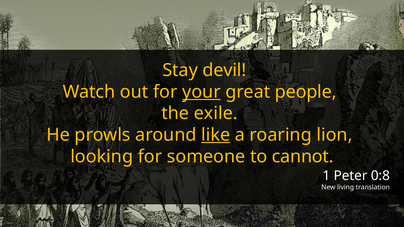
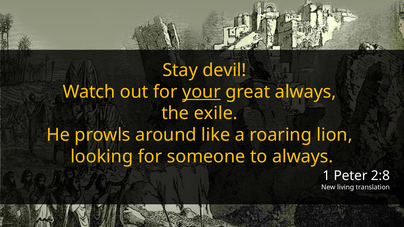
great people: people -> always
like underline: present -> none
to cannot: cannot -> always
0:8: 0:8 -> 2:8
